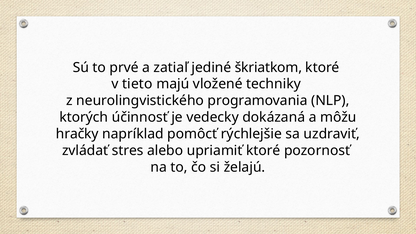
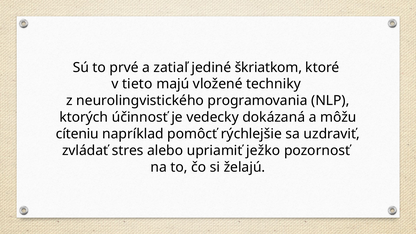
hračky: hračky -> cíteniu
upriamiť ktoré: ktoré -> ježko
